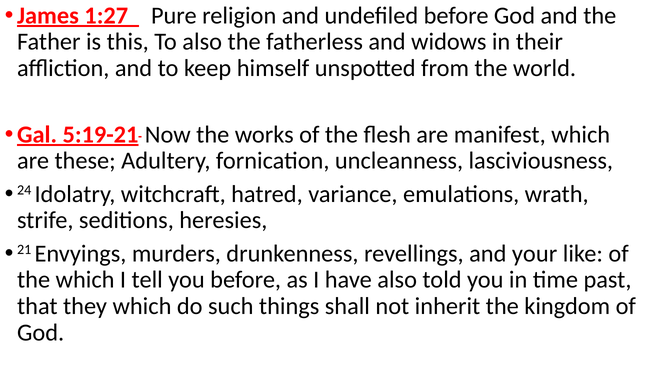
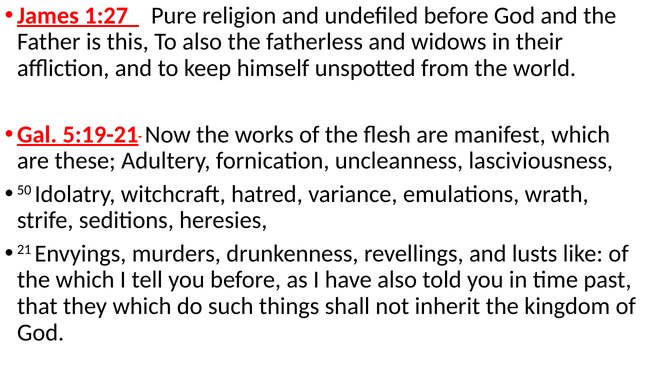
24: 24 -> 50
your: your -> lusts
